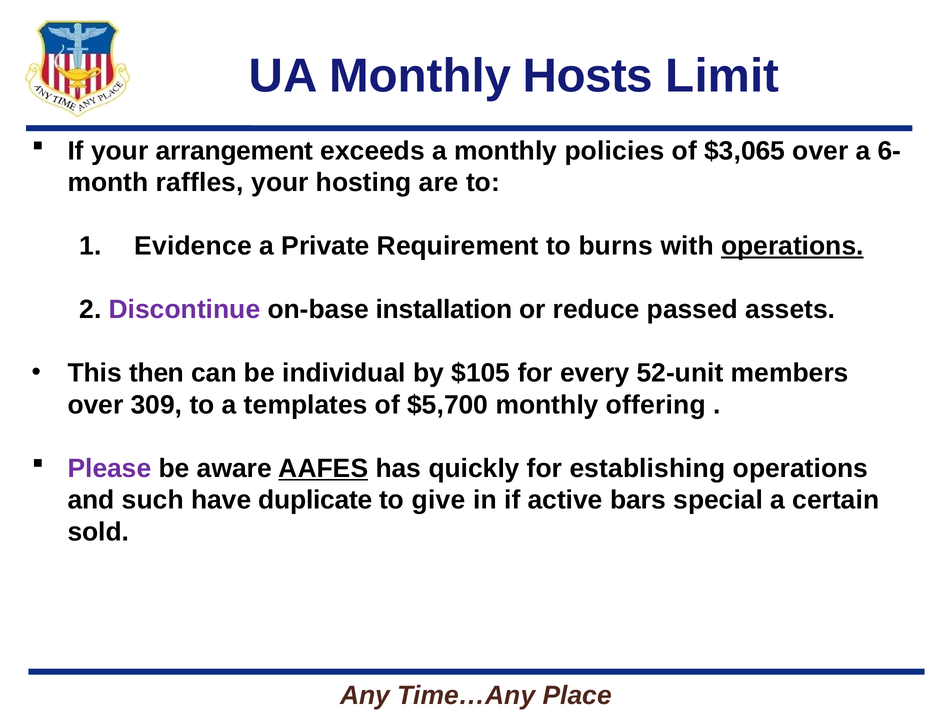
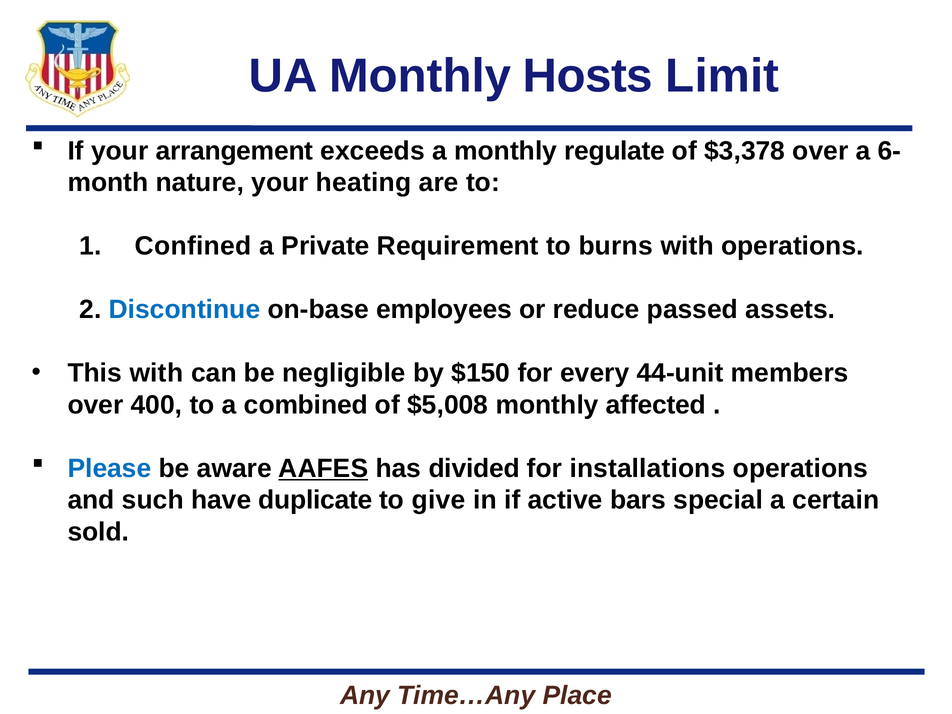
policies: policies -> regulate
$3,065: $3,065 -> $3,378
raffles: raffles -> nature
hosting: hosting -> heating
Evidence: Evidence -> Confined
operations at (792, 246) underline: present -> none
Discontinue colour: purple -> blue
installation: installation -> employees
This then: then -> with
individual: individual -> negligible
$105: $105 -> $150
52-unit: 52-unit -> 44-unit
309: 309 -> 400
templates: templates -> combined
$5,700: $5,700 -> $5,008
offering: offering -> affected
Please colour: purple -> blue
quickly: quickly -> divided
establishing: establishing -> installations
